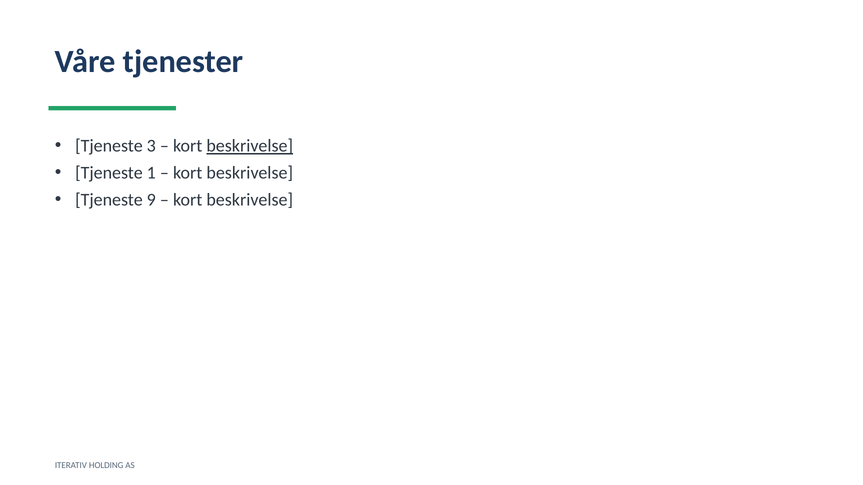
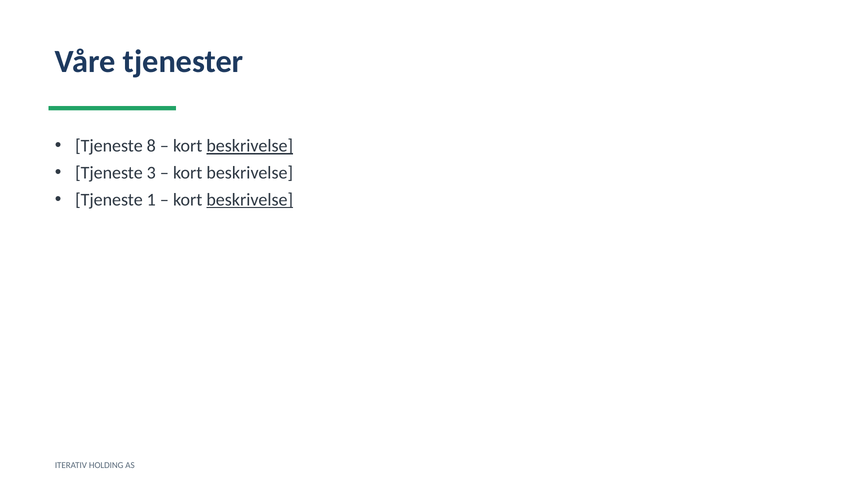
3: 3 -> 8
1: 1 -> 3
9: 9 -> 1
beskrivelse at (250, 200) underline: none -> present
